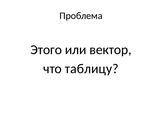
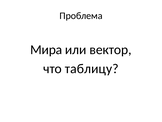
Этого: Этого -> Мира
